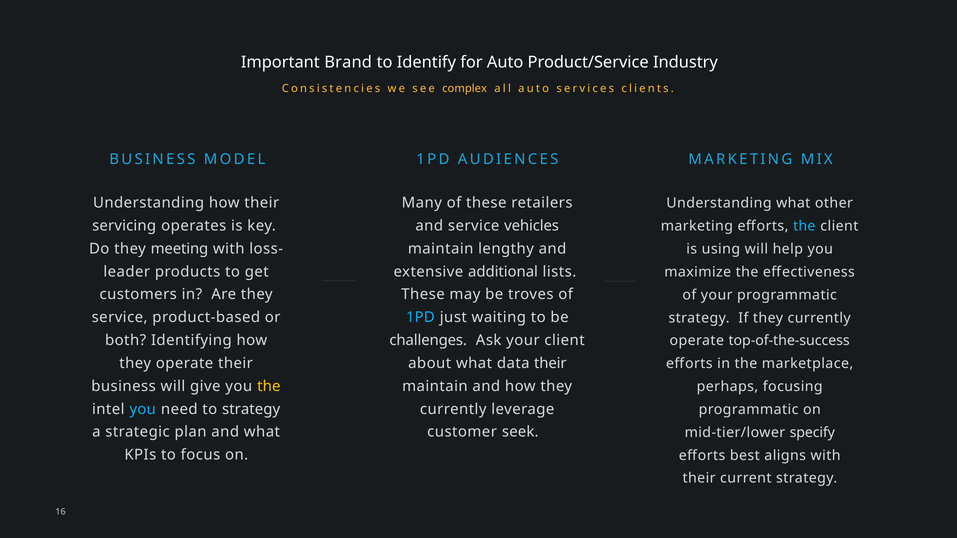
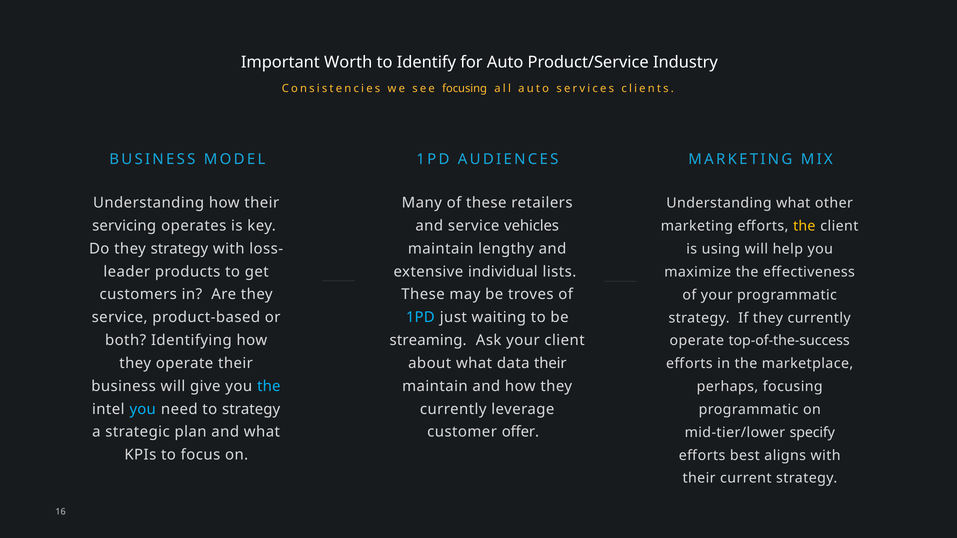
Brand: Brand -> Worth
see complex: complex -> focusing
the at (804, 226) colour: light blue -> yellow
they meeting: meeting -> strategy
additional: additional -> individual
challenges: challenges -> streaming
the at (269, 386) colour: yellow -> light blue
seek: seek -> offer
